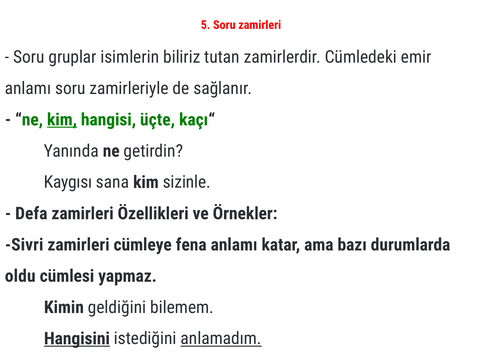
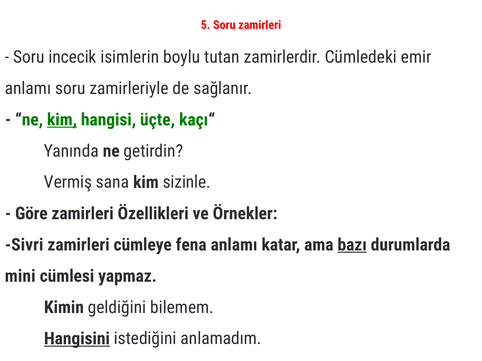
gruplar: gruplar -> incecik
biliriz: biliriz -> boylu
Kaygısı: Kaygısı -> Vermiş
Defa: Defa -> Göre
bazı underline: none -> present
oldu: oldu -> mini
anlamadım underline: present -> none
